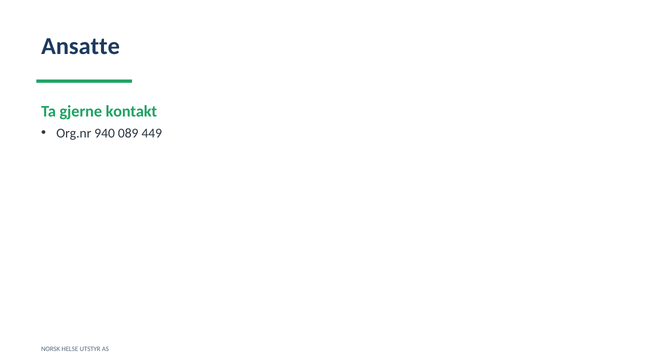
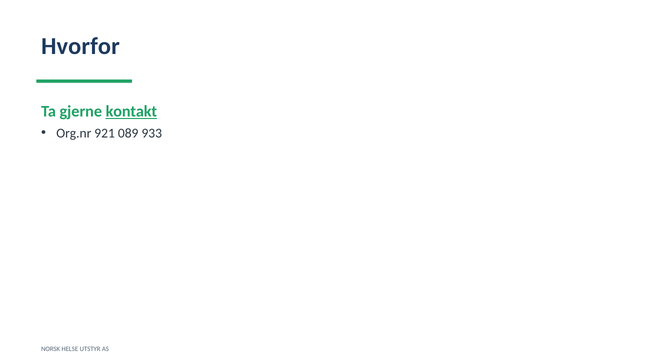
Ansatte: Ansatte -> Hvorfor
kontakt underline: none -> present
940: 940 -> 921
449: 449 -> 933
